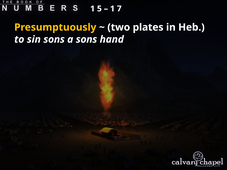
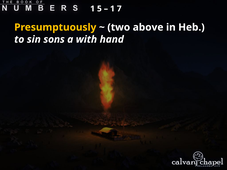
plates: plates -> above
a sons: sons -> with
